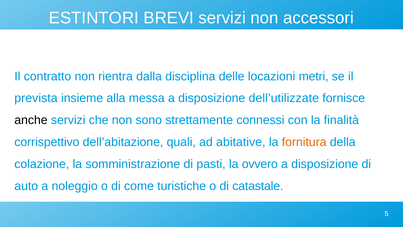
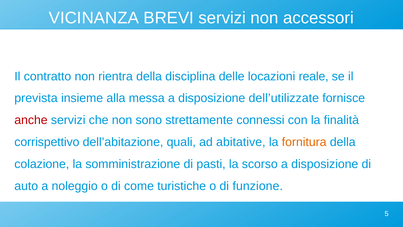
ESTINTORI: ESTINTORI -> VICINANZA
rientra dalla: dalla -> della
metri: metri -> reale
anche colour: black -> red
ovvero: ovvero -> scorso
catastale: catastale -> funzione
